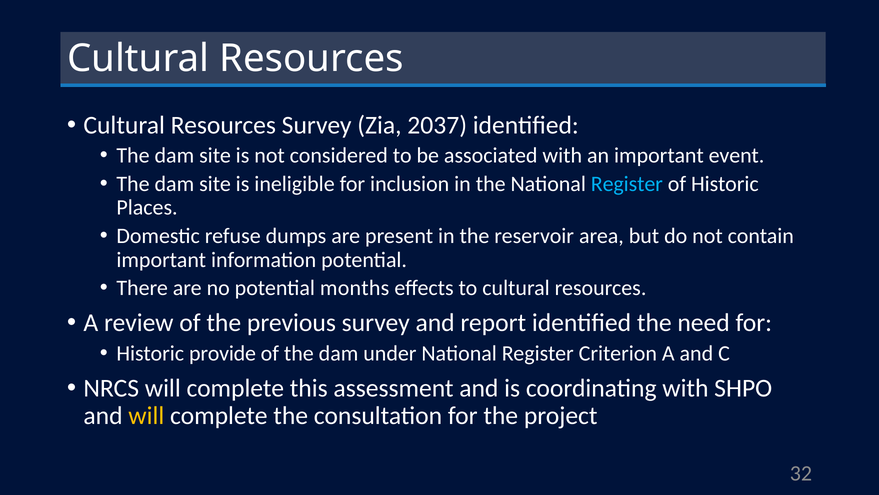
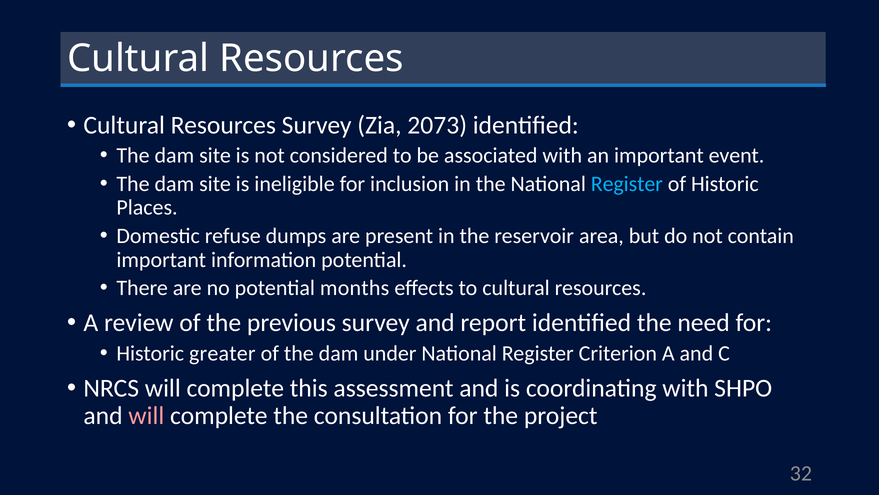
2037: 2037 -> 2073
provide: provide -> greater
will at (146, 415) colour: yellow -> pink
